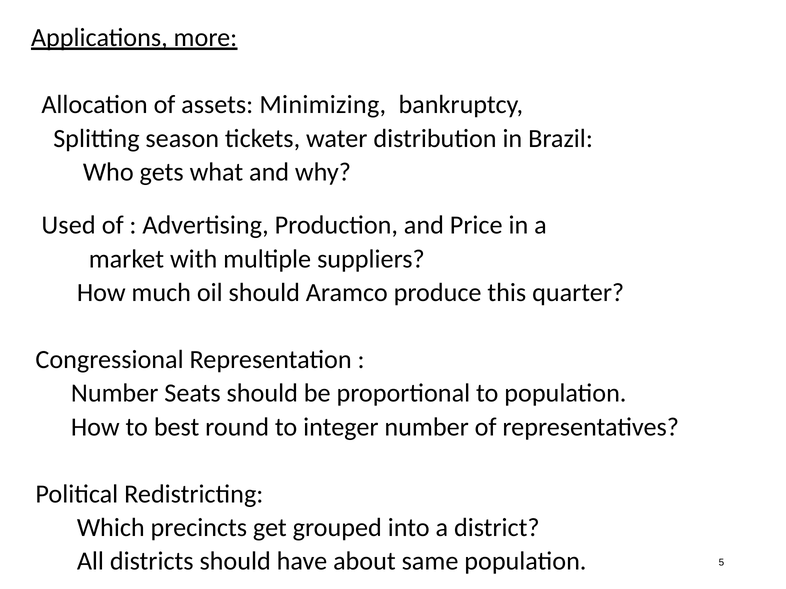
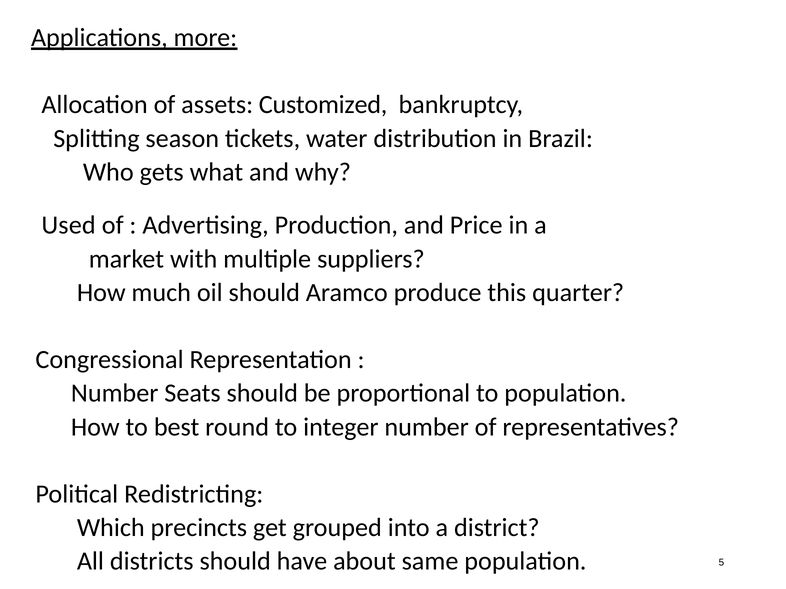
Minimizing: Minimizing -> Customized
